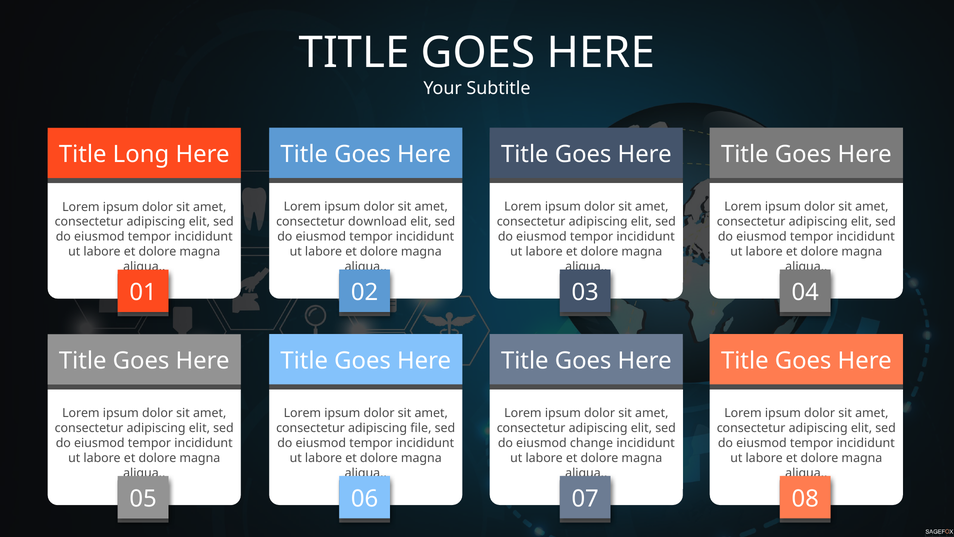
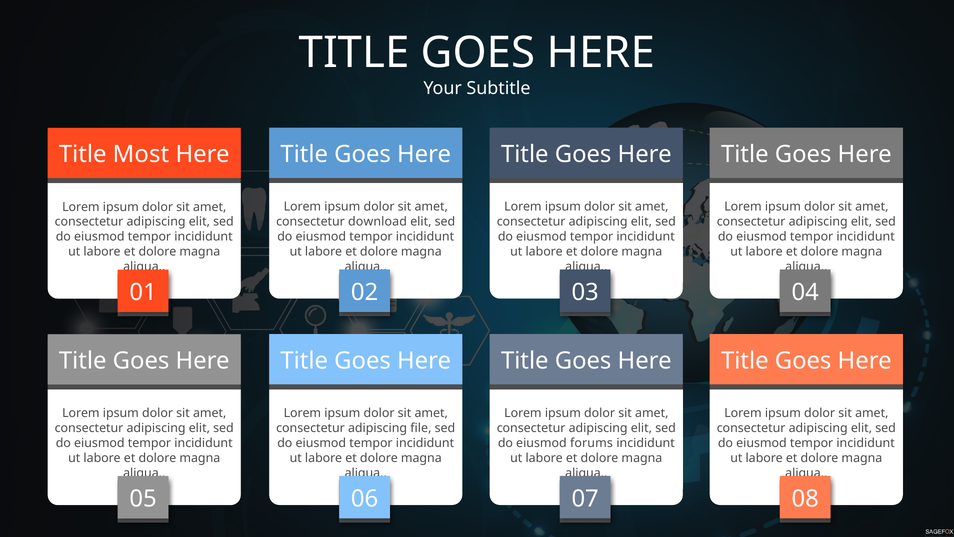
Long: Long -> Most
change: change -> forums
